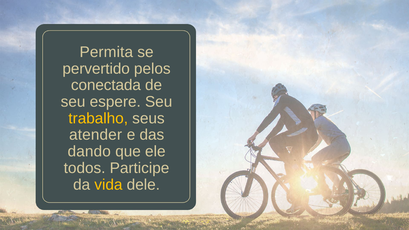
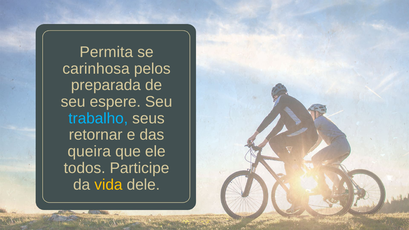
pervertido: pervertido -> carinhosa
conectada: conectada -> preparada
trabalho colour: yellow -> light blue
atender: atender -> retornar
dando: dando -> queira
